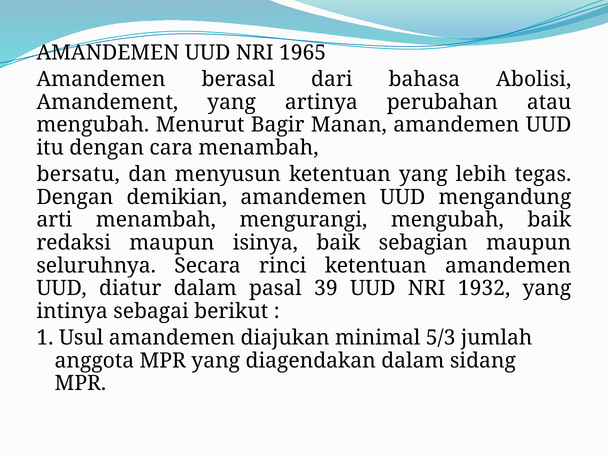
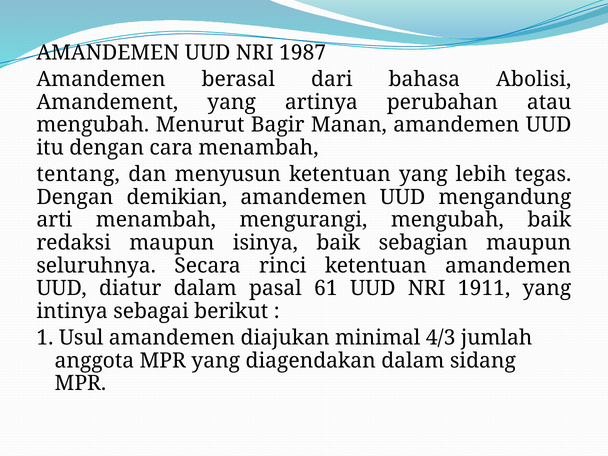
1965: 1965 -> 1987
bersatu: bersatu -> tentang
39: 39 -> 61
1932: 1932 -> 1911
5/3: 5/3 -> 4/3
